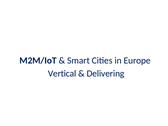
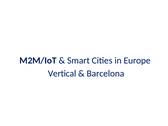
Delivering: Delivering -> Barcelona
